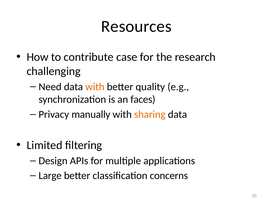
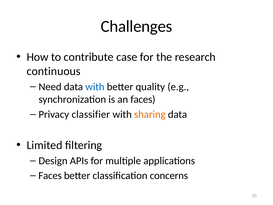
Resources: Resources -> Challenges
challenging: challenging -> continuous
with at (95, 87) colour: orange -> blue
manually: manually -> classifier
Large at (50, 175): Large -> Faces
